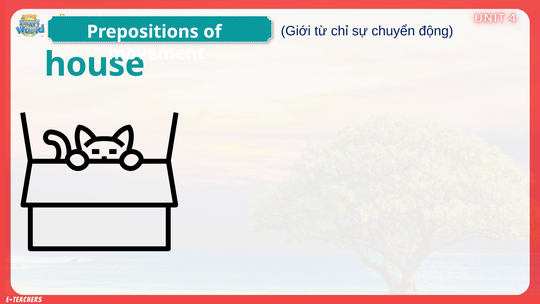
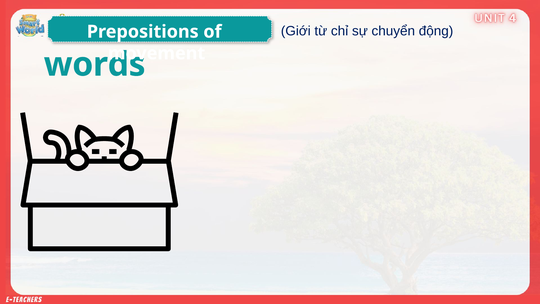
house: house -> words
